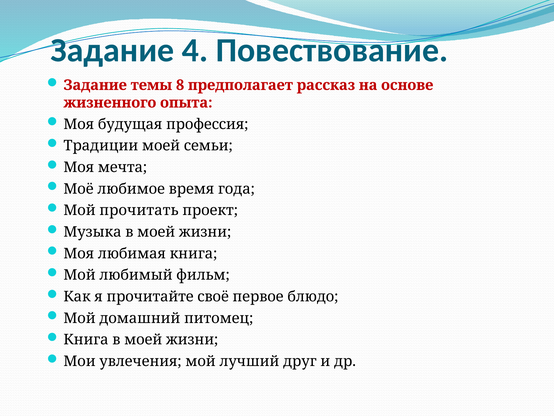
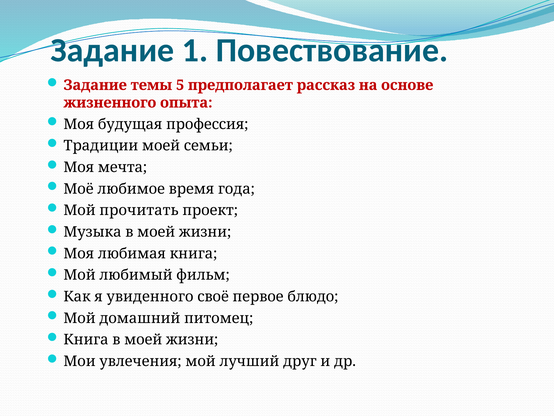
4: 4 -> 1
8: 8 -> 5
прочитайте: прочитайте -> увиденного
